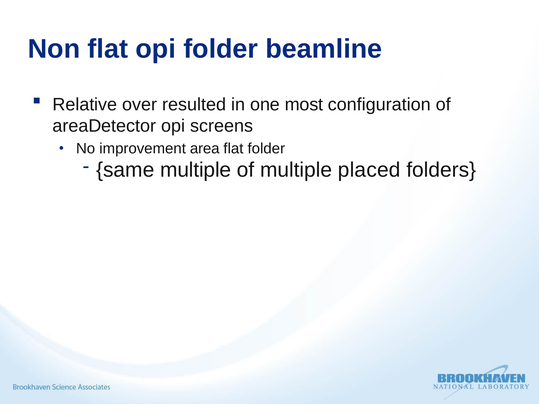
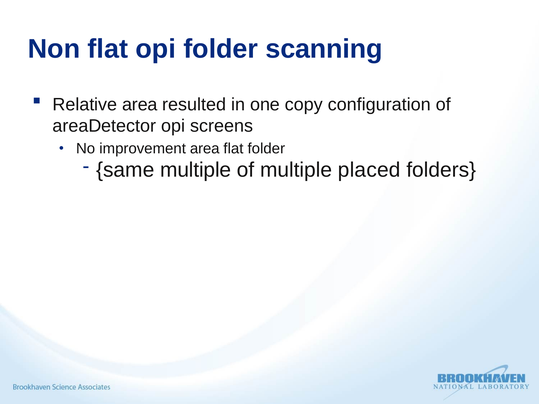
beamline: beamline -> scanning
Relative over: over -> area
most: most -> copy
